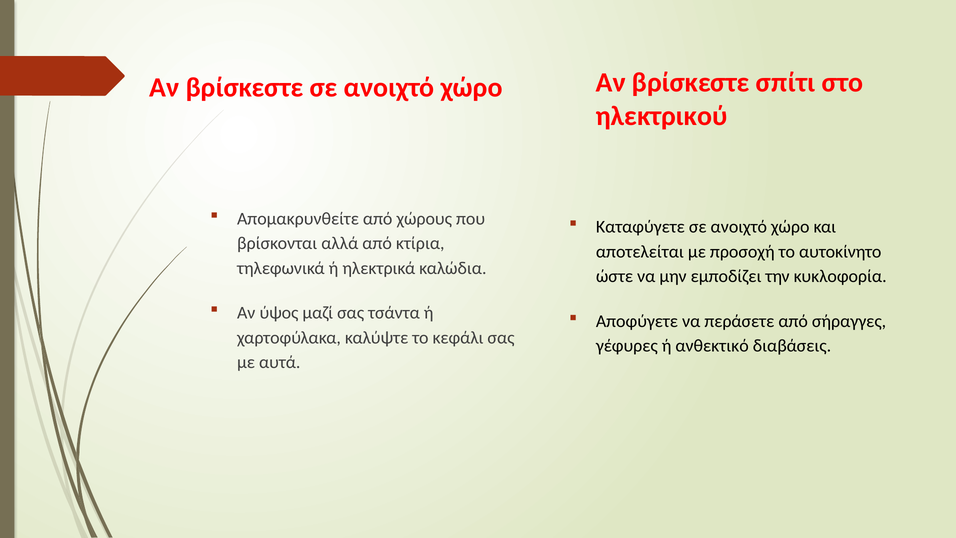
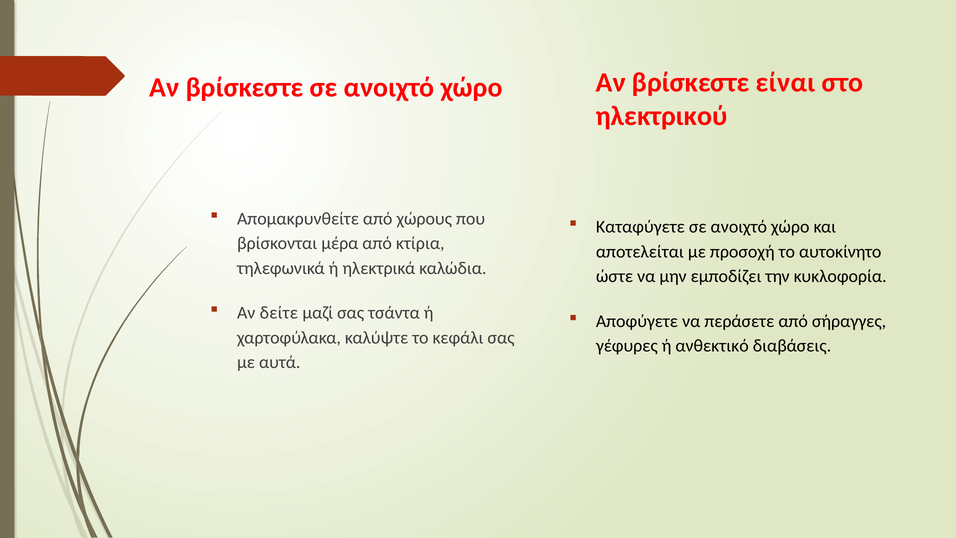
σπίτι: σπίτι -> είναι
αλλά: αλλά -> μέρα
ύψος: ύψος -> δείτε
